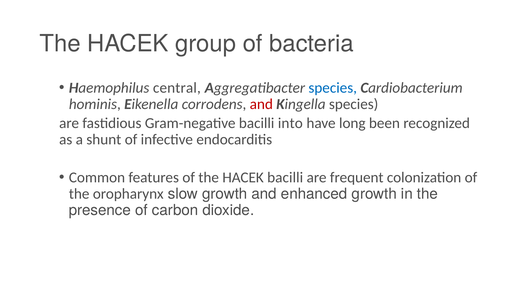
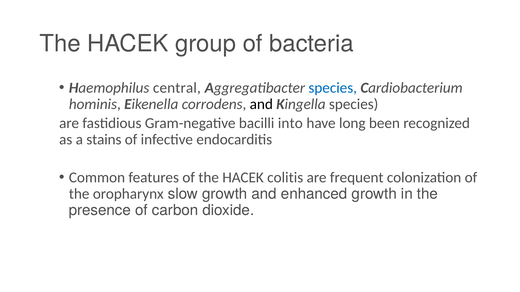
and at (261, 104) colour: red -> black
shunt: shunt -> stains
HACEK bacilli: bacilli -> colitis
